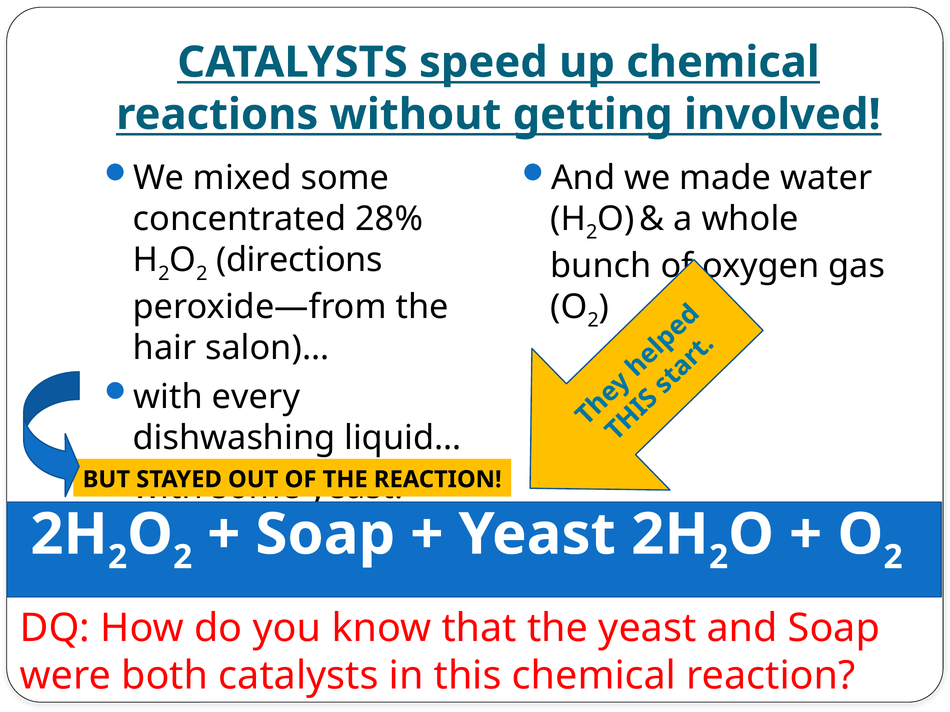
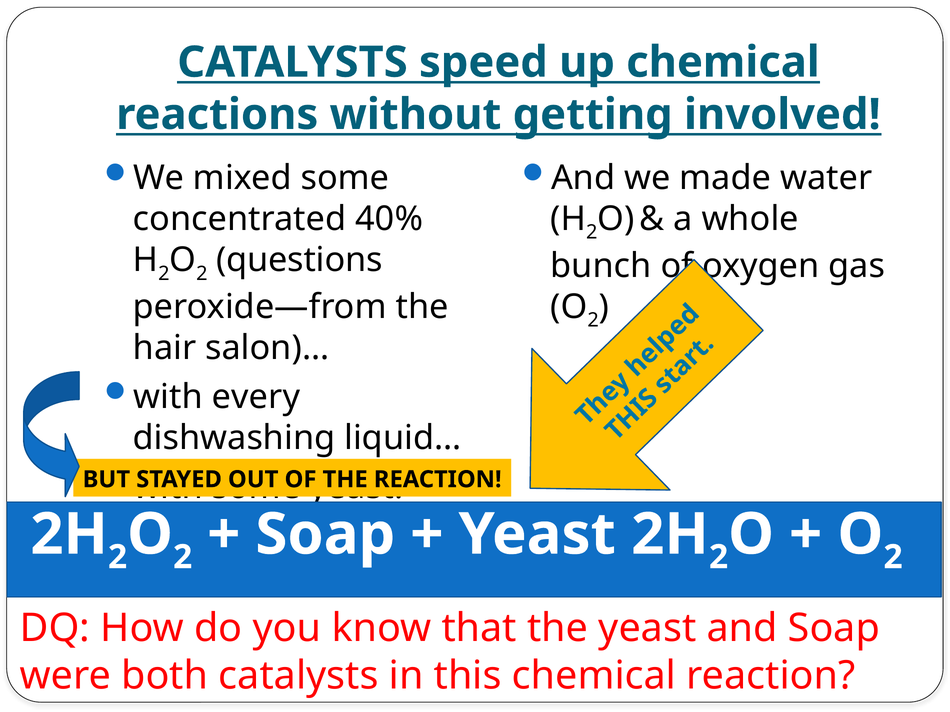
28%: 28% -> 40%
directions: directions -> questions
